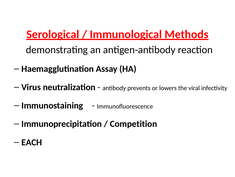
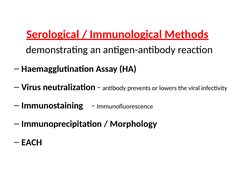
Competition: Competition -> Morphology
